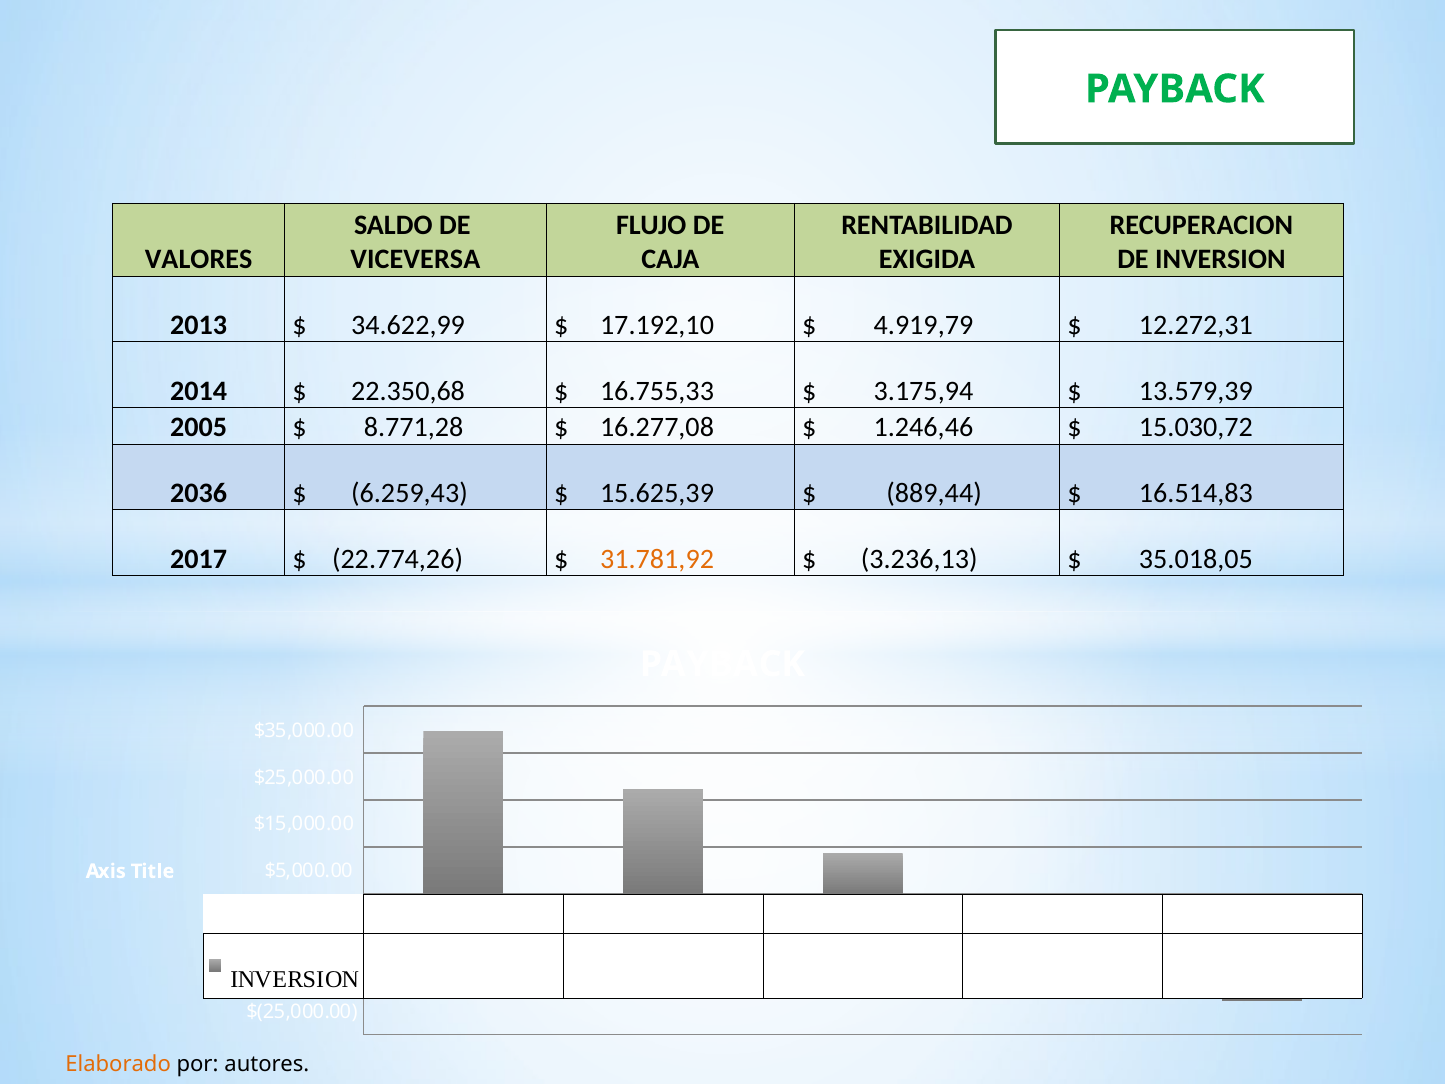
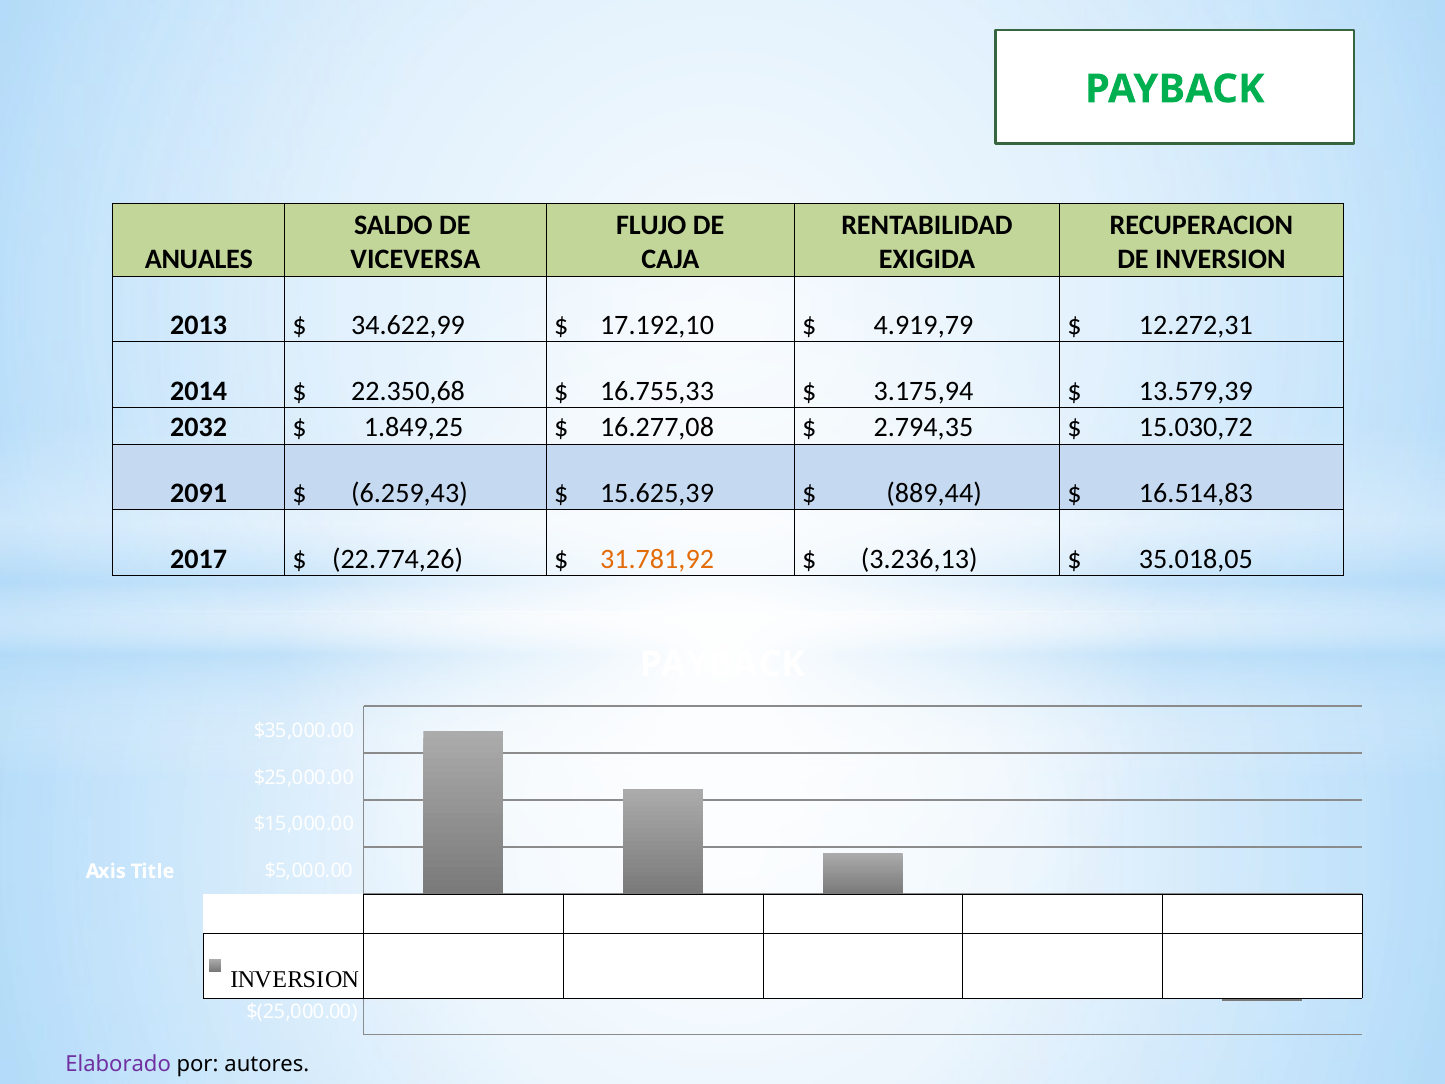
VALORES: VALORES -> ANUALES
2005: 2005 -> 2032
8.771,28: 8.771,28 -> 1.849,25
1.246,46: 1.246,46 -> 2.794,35
2036: 2036 -> 2091
Elaborado colour: orange -> purple
